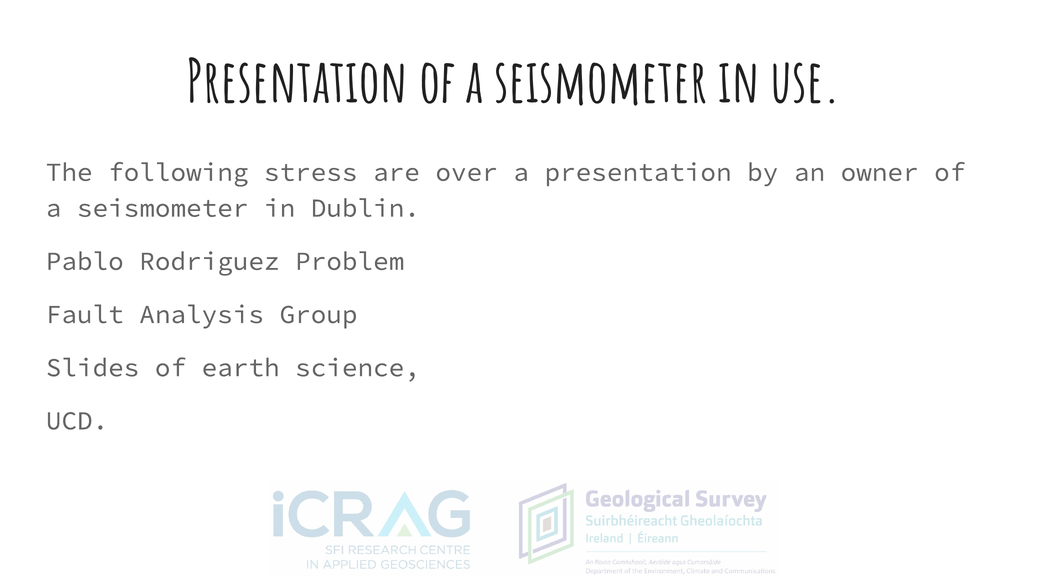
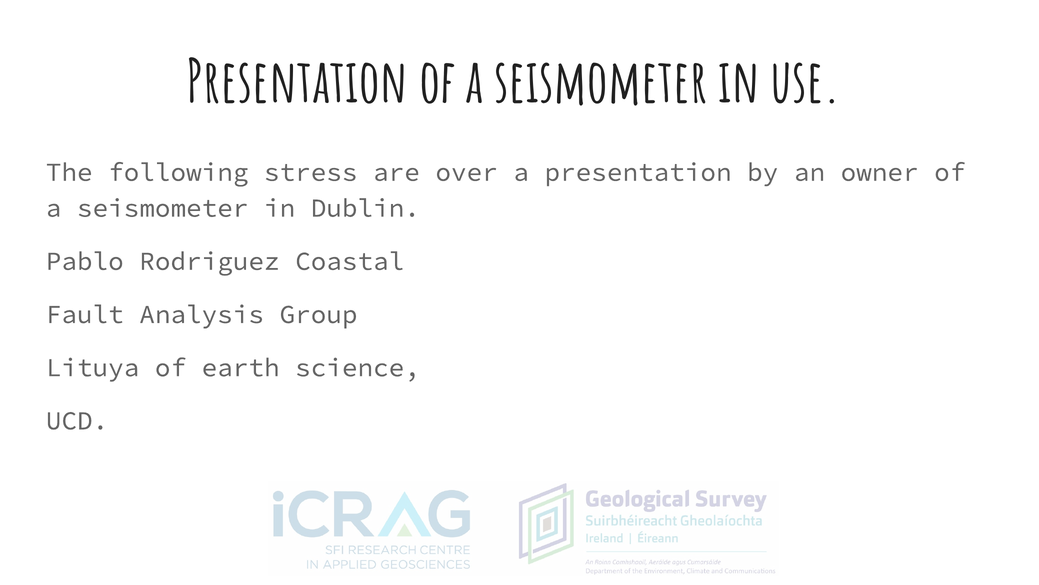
Problem: Problem -> Coastal
Slides: Slides -> Lituya
